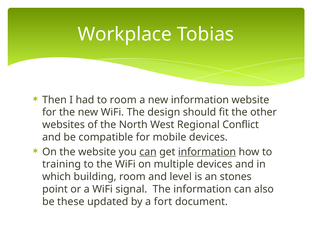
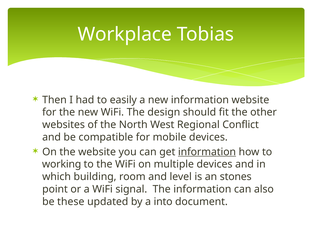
to room: room -> easily
can at (148, 152) underline: present -> none
training: training -> working
fort: fort -> into
